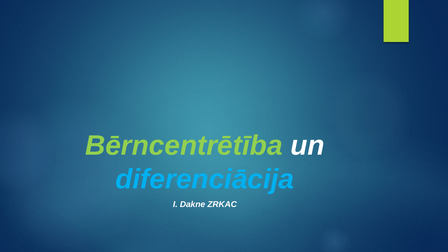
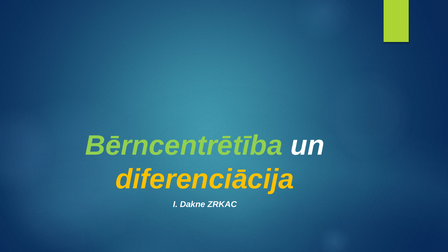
diferenciācija colour: light blue -> yellow
